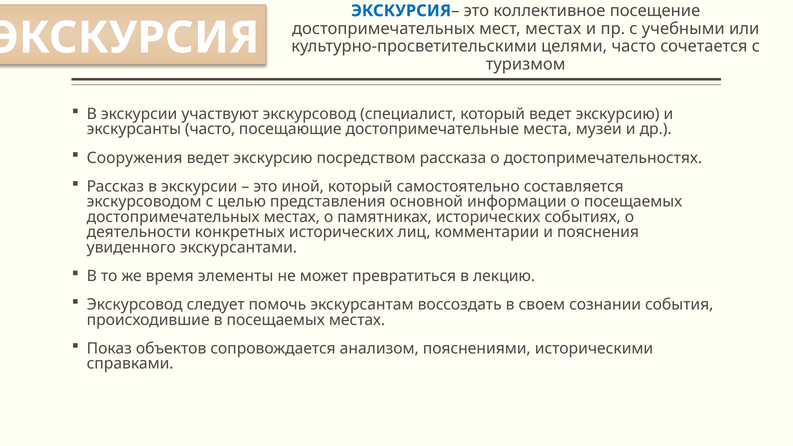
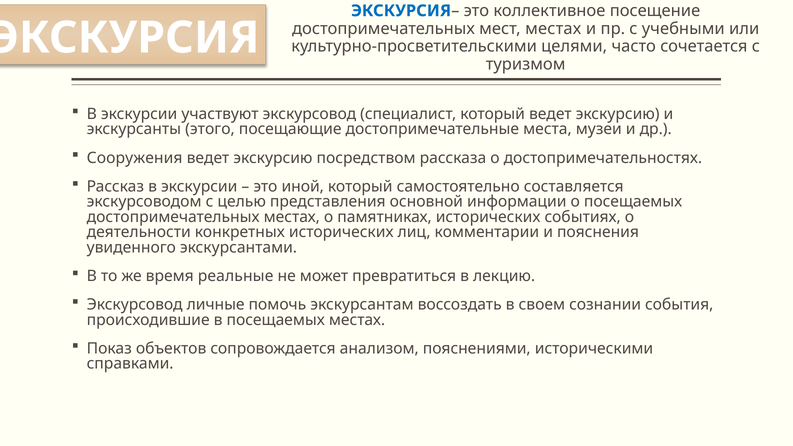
экскурсанты часто: часто -> этого
элементы: элементы -> реальные
следует: следует -> личные
